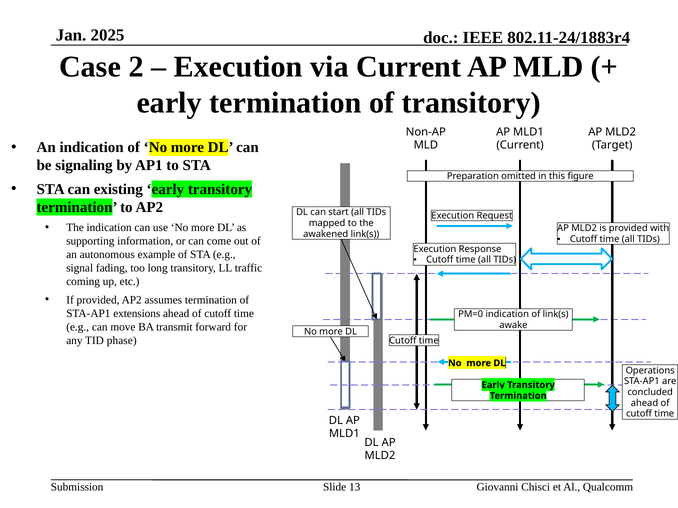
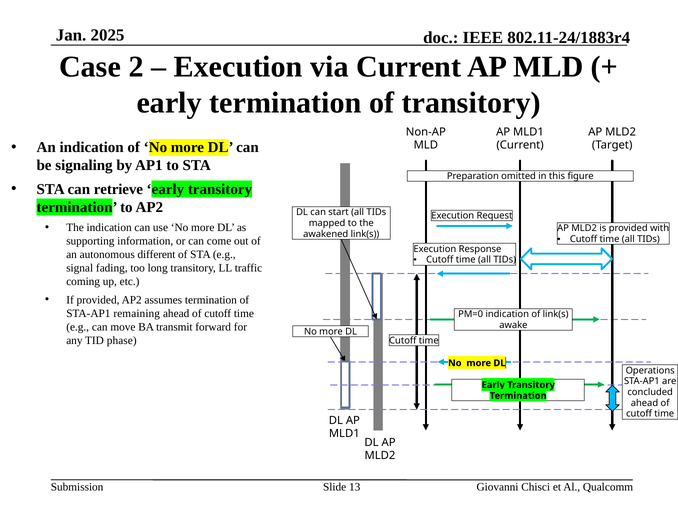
existing: existing -> retrieve
example: example -> different
extensions: extensions -> remaining
